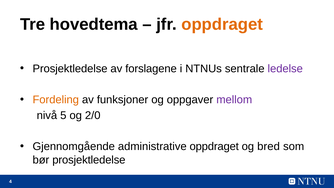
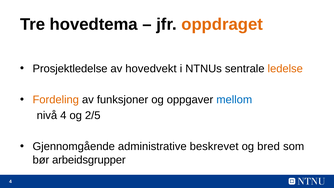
forslagene: forslagene -> hovedvekt
ledelse colour: purple -> orange
mellom colour: purple -> blue
nivå 5: 5 -> 4
2/0: 2/0 -> 2/5
administrative oppdraget: oppdraget -> beskrevet
bør prosjektledelse: prosjektledelse -> arbeidsgrupper
